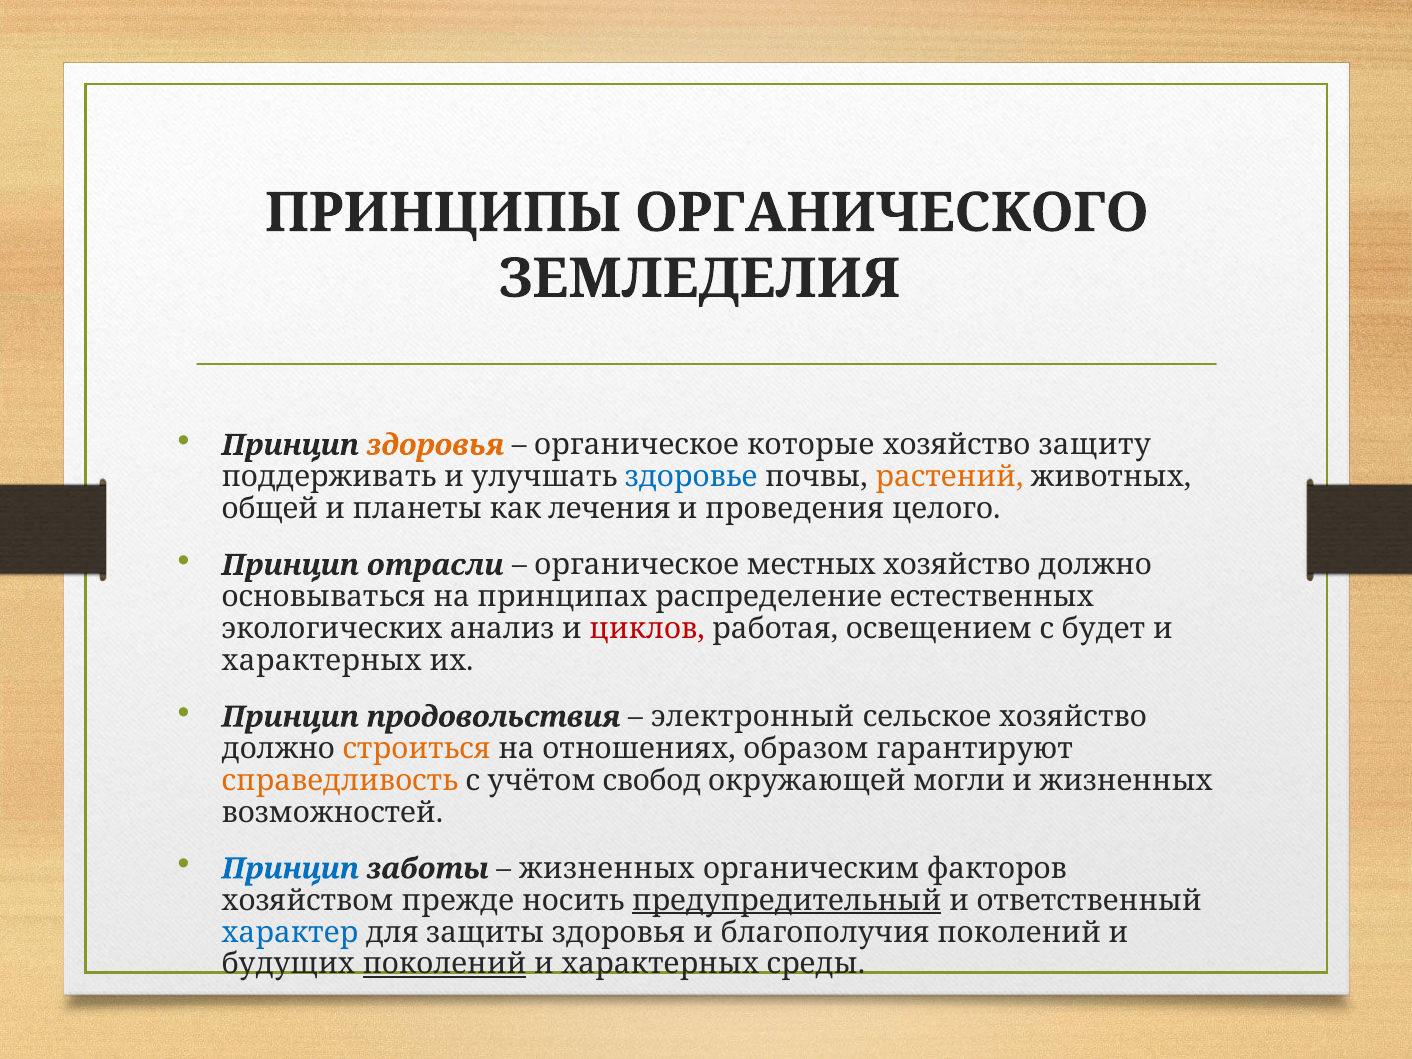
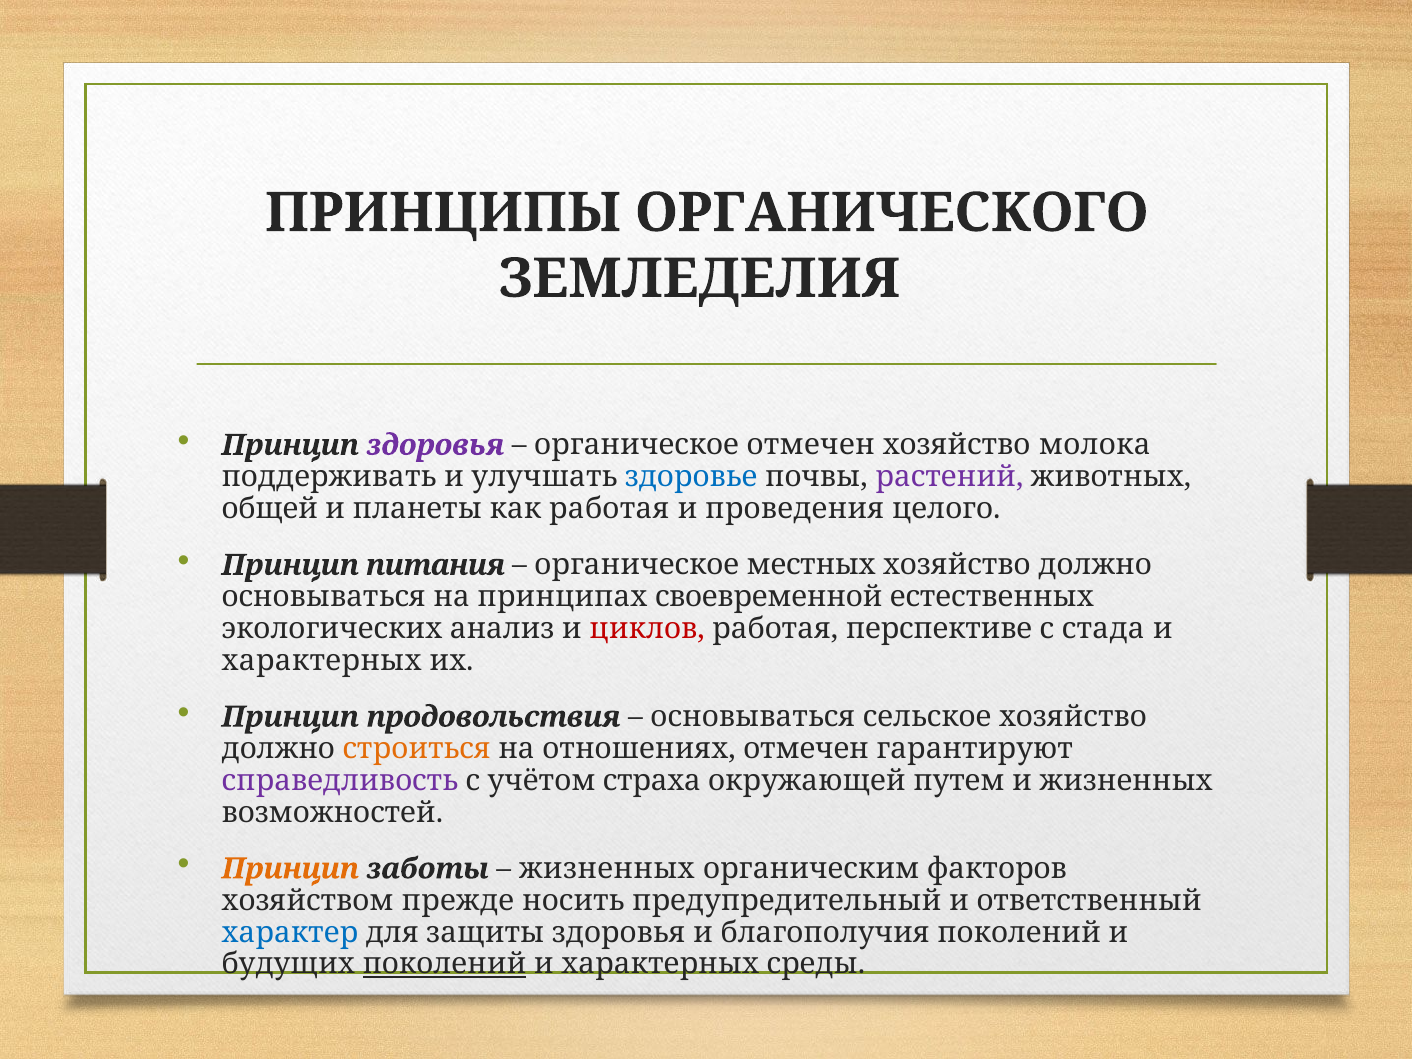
здоровья at (435, 445) colour: orange -> purple
органическое которые: которые -> отмечен
защиту: защиту -> молока
растений colour: orange -> purple
как лечения: лечения -> работая
отрасли: отрасли -> питания
распределение: распределение -> своевременной
освещением: освещением -> перспективе
будет: будет -> стада
электронный at (753, 717): электронный -> основываться
отношениях образом: образом -> отмечен
справедливость colour: orange -> purple
свобод: свобод -> страха
могли: могли -> путем
Принцип at (290, 869) colour: blue -> orange
предупредительный underline: present -> none
